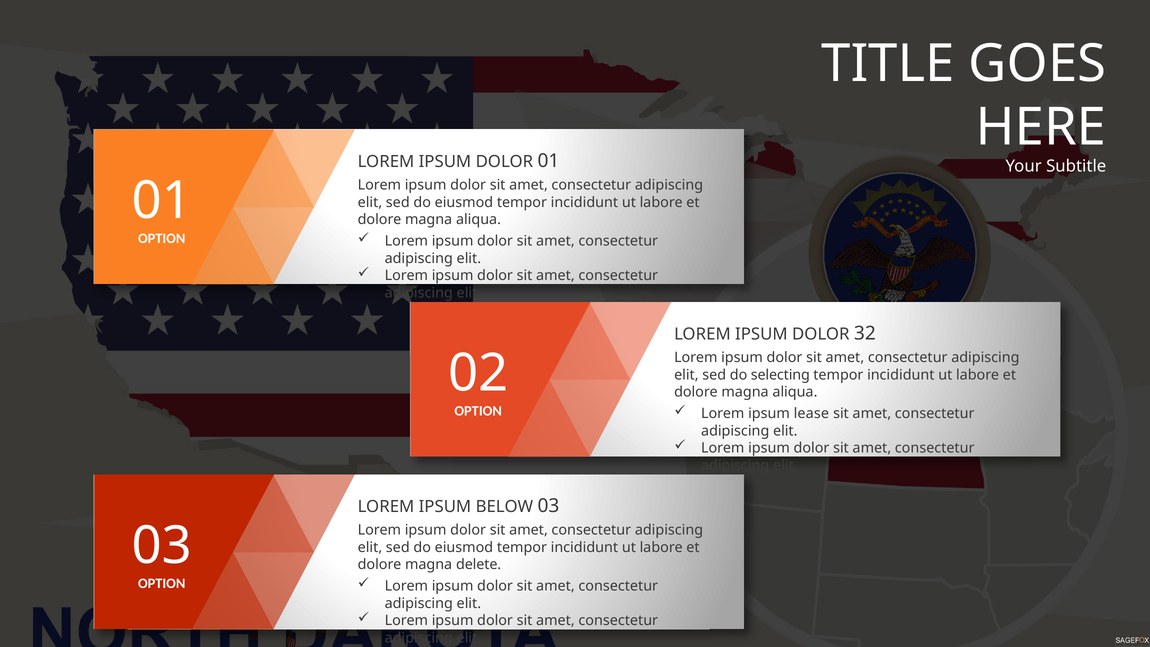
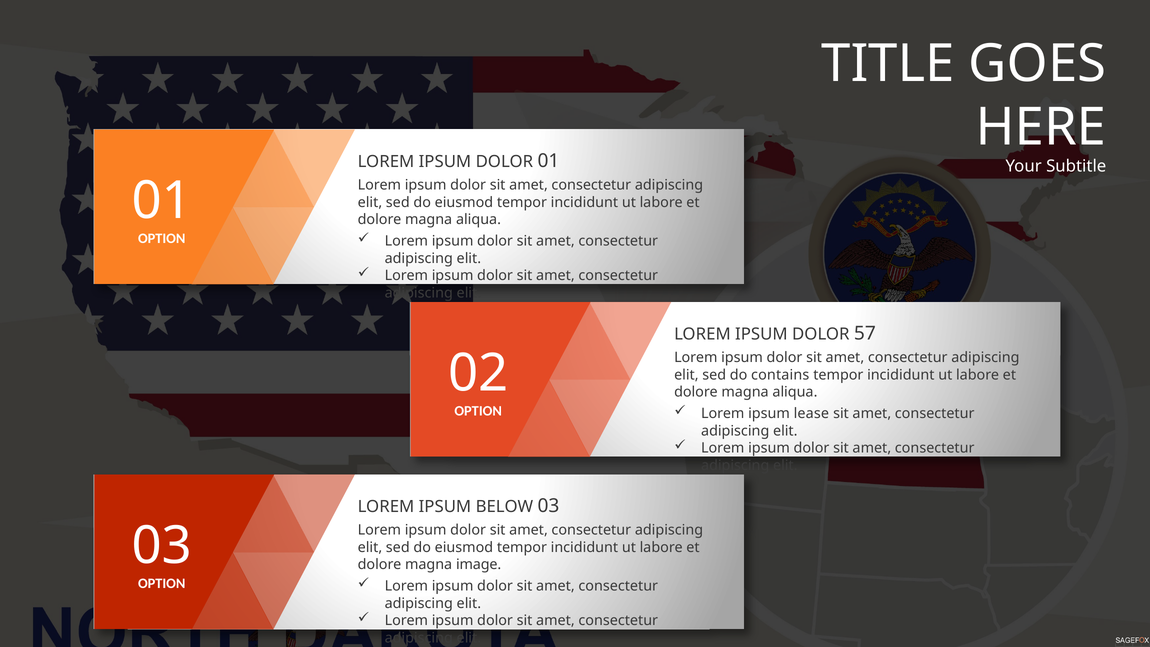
32: 32 -> 57
selecting: selecting -> contains
delete: delete -> image
